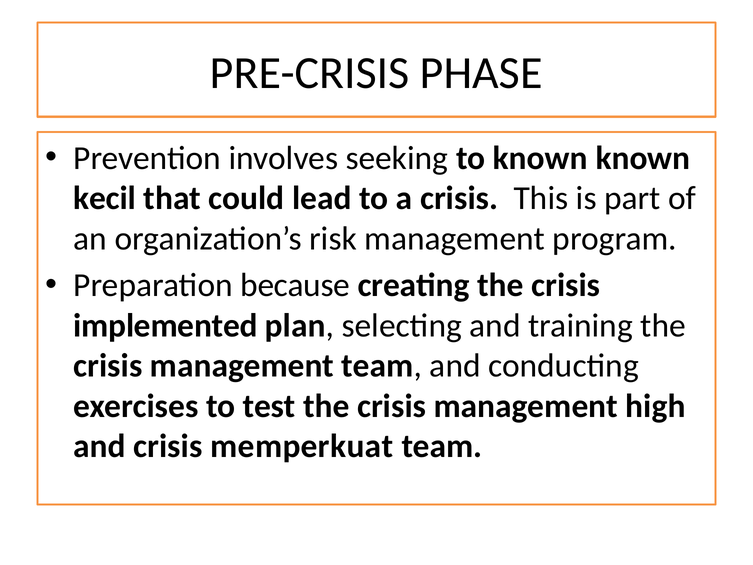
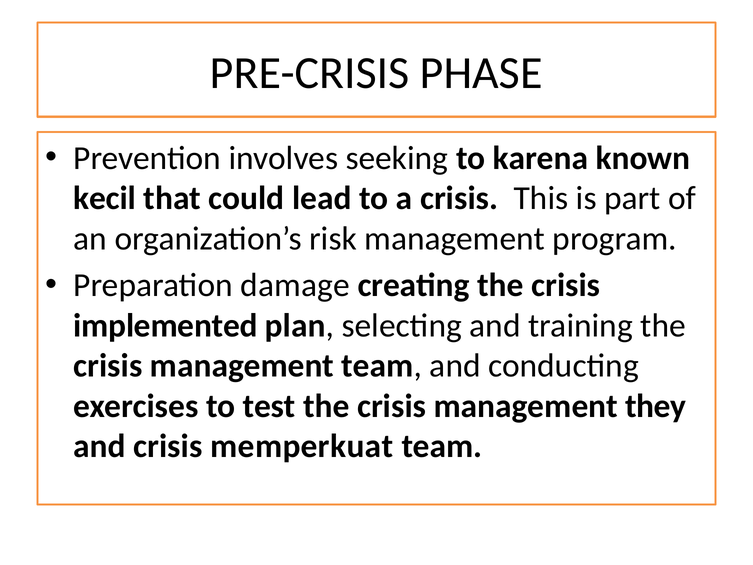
to known: known -> karena
because: because -> damage
high: high -> they
